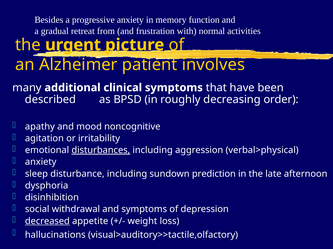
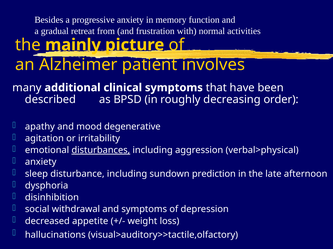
urgent: urgent -> mainly
noncognitive: noncognitive -> degenerative
decreased underline: present -> none
